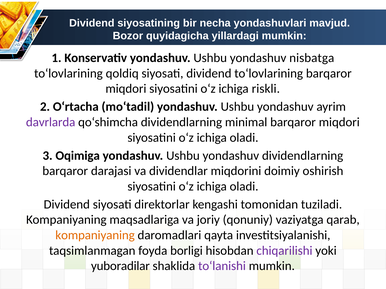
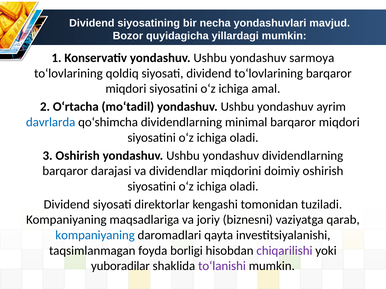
nisbatga: nisbatga -> sarmoya
riskli: riskli -> amal
davrlarda colour: purple -> blue
3 Oqimiga: Oqimiga -> Oshirish
qonuniy: qonuniy -> biznesni
kompaniyaning at (95, 236) colour: orange -> blue
